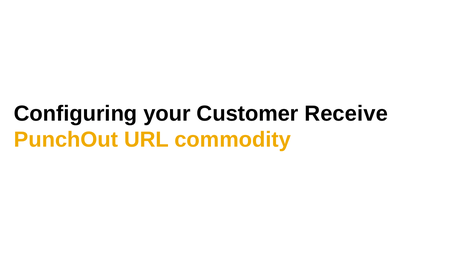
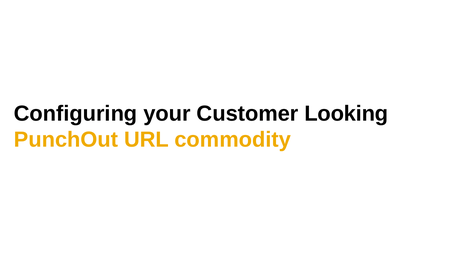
Receive: Receive -> Looking
